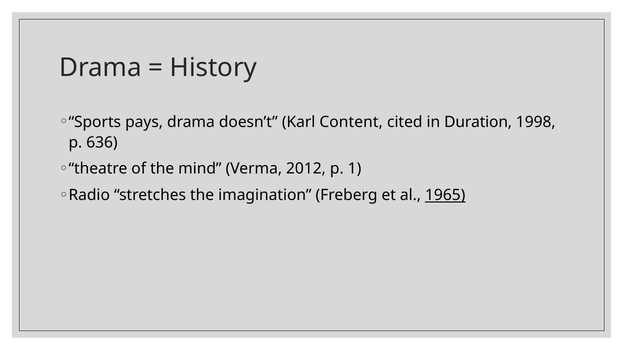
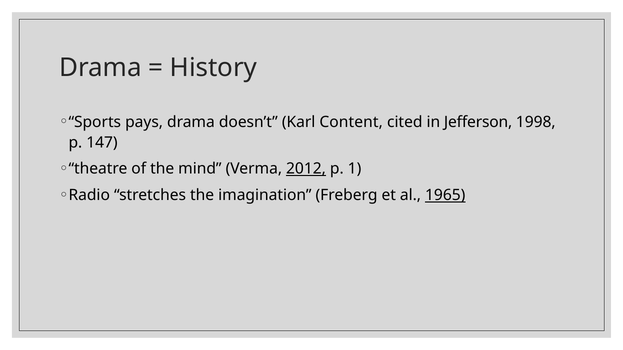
Duration: Duration -> Jefferson
636: 636 -> 147
2012 underline: none -> present
